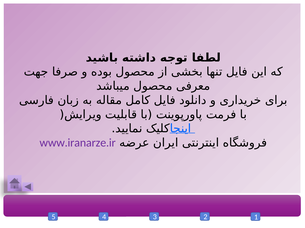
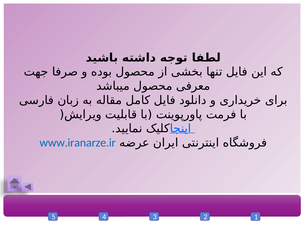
www.iranarze.ir colour: purple -> blue
